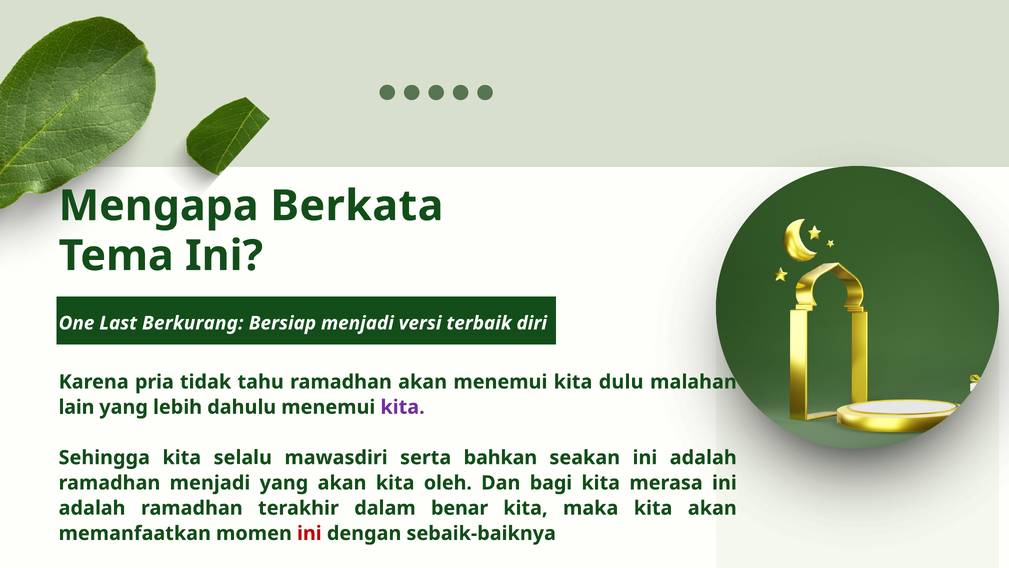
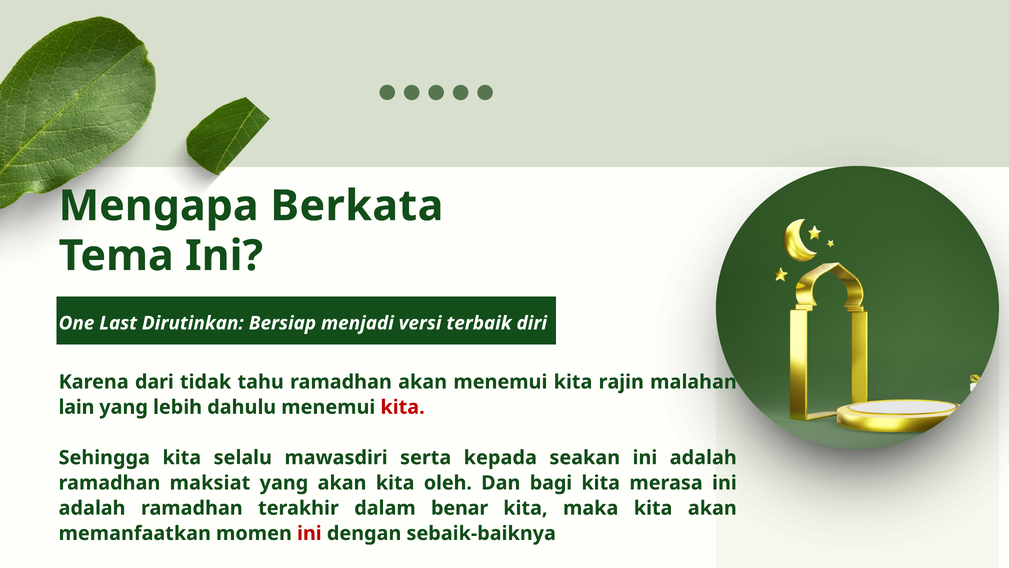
Berkurang: Berkurang -> Dirutinkan
pria: pria -> dari
dulu: dulu -> rajin
kita at (403, 407) colour: purple -> red
bahkan: bahkan -> kepada
ramadhan menjadi: menjadi -> maksiat
